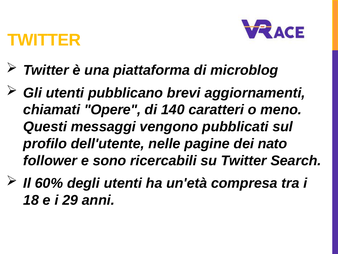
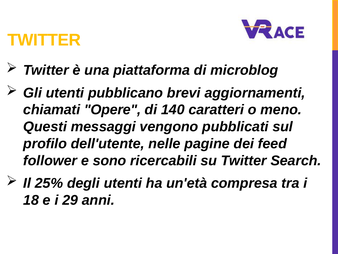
nato: nato -> feed
60%: 60% -> 25%
